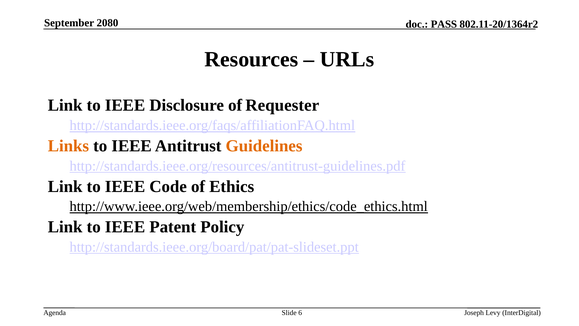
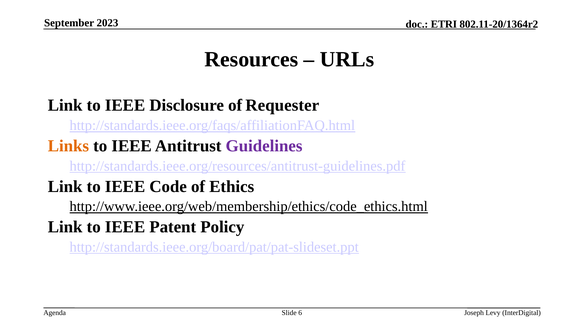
2080: 2080 -> 2023
PASS: PASS -> ETRI
Guidelines colour: orange -> purple
